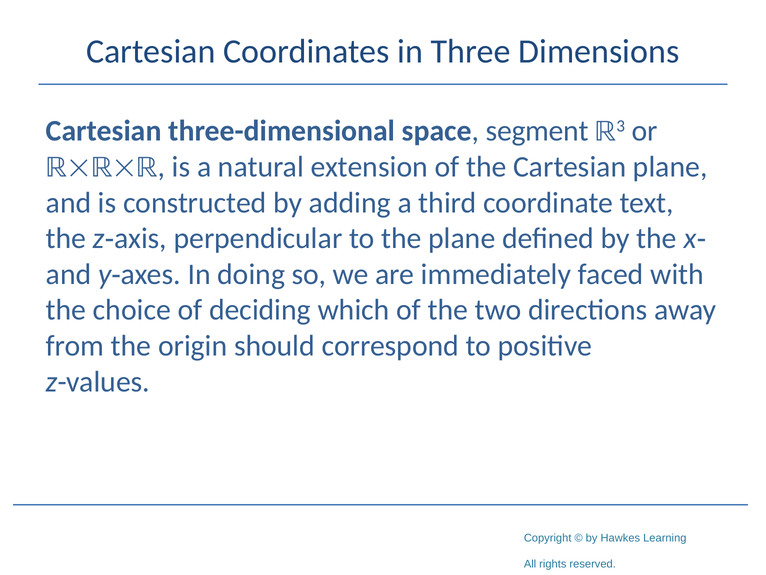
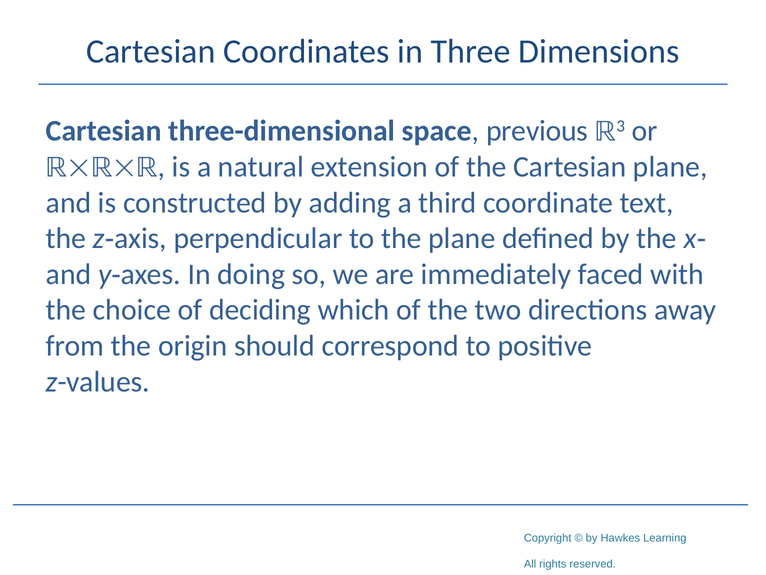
segment: segment -> previous
